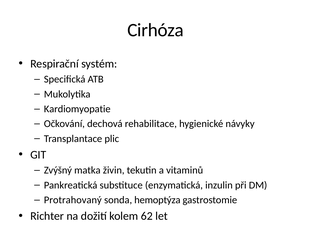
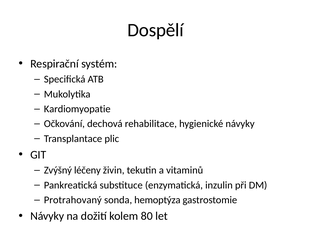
Cirhóza: Cirhóza -> Dospělí
matka: matka -> léčeny
Richter at (47, 216): Richter -> Návyky
62: 62 -> 80
